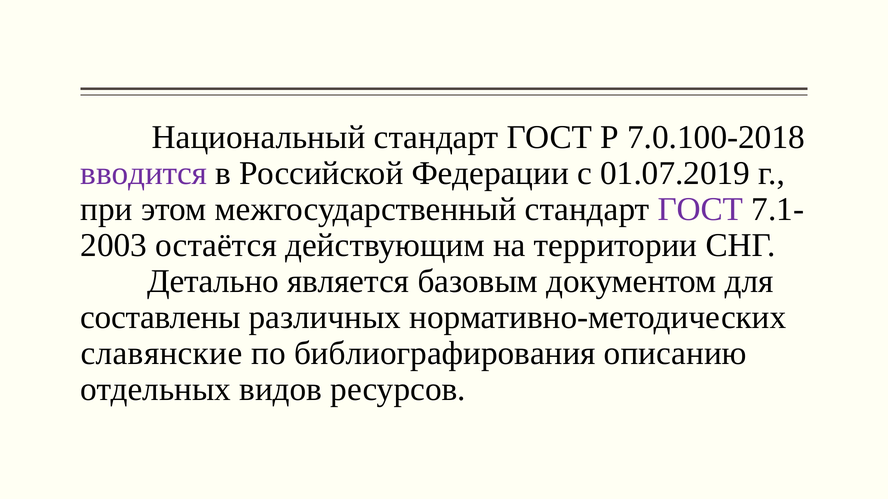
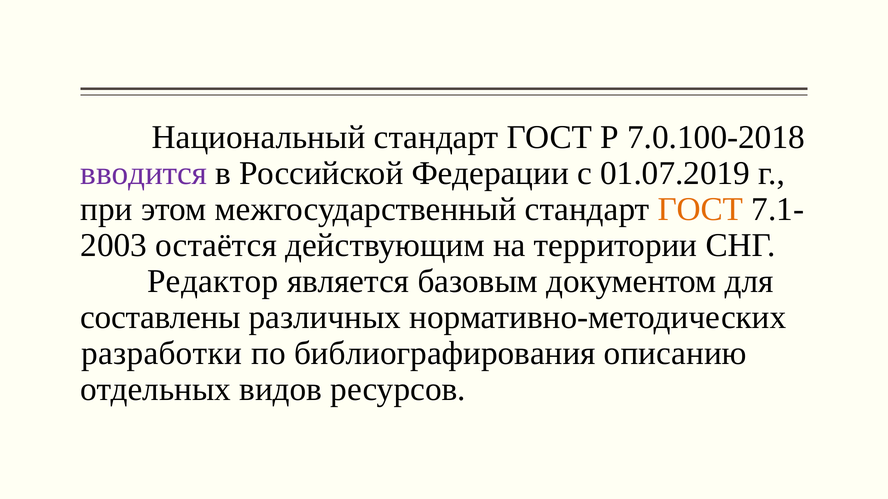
ГОСТ at (700, 210) colour: purple -> orange
Детально: Детально -> Редактор
славянские: славянские -> разработки
